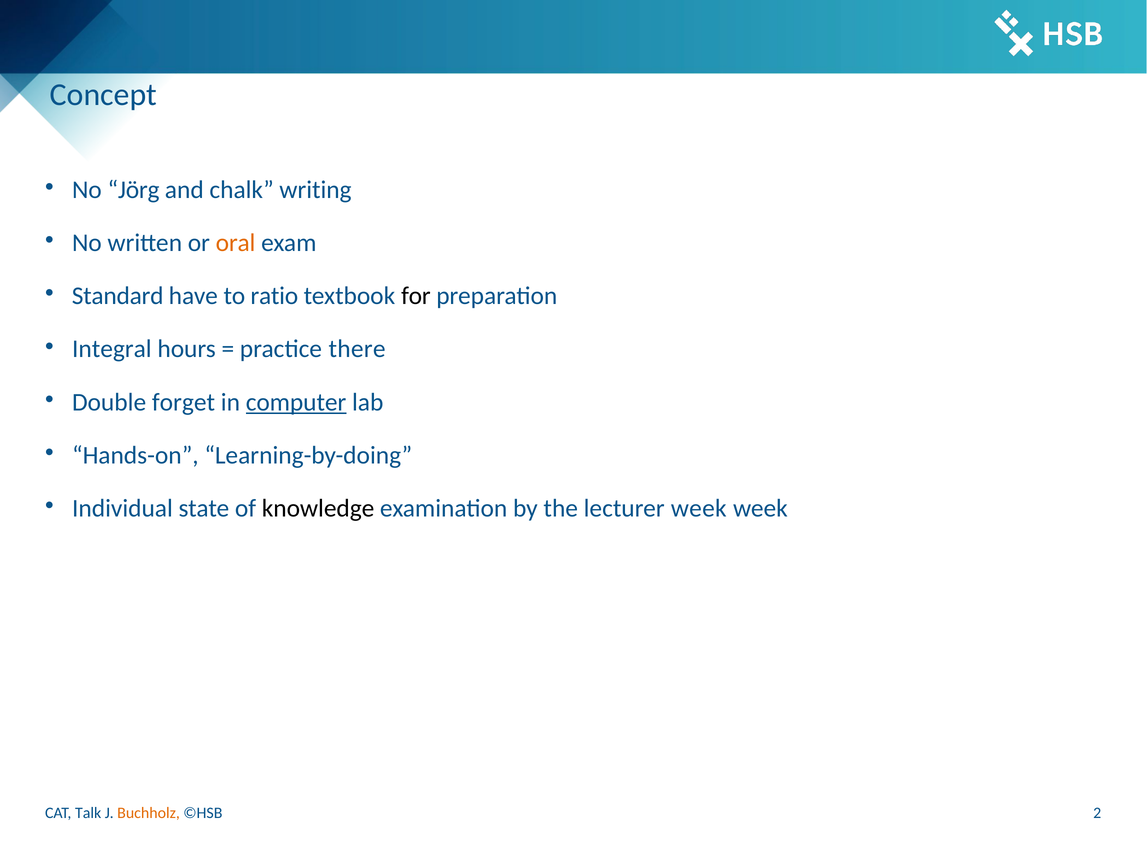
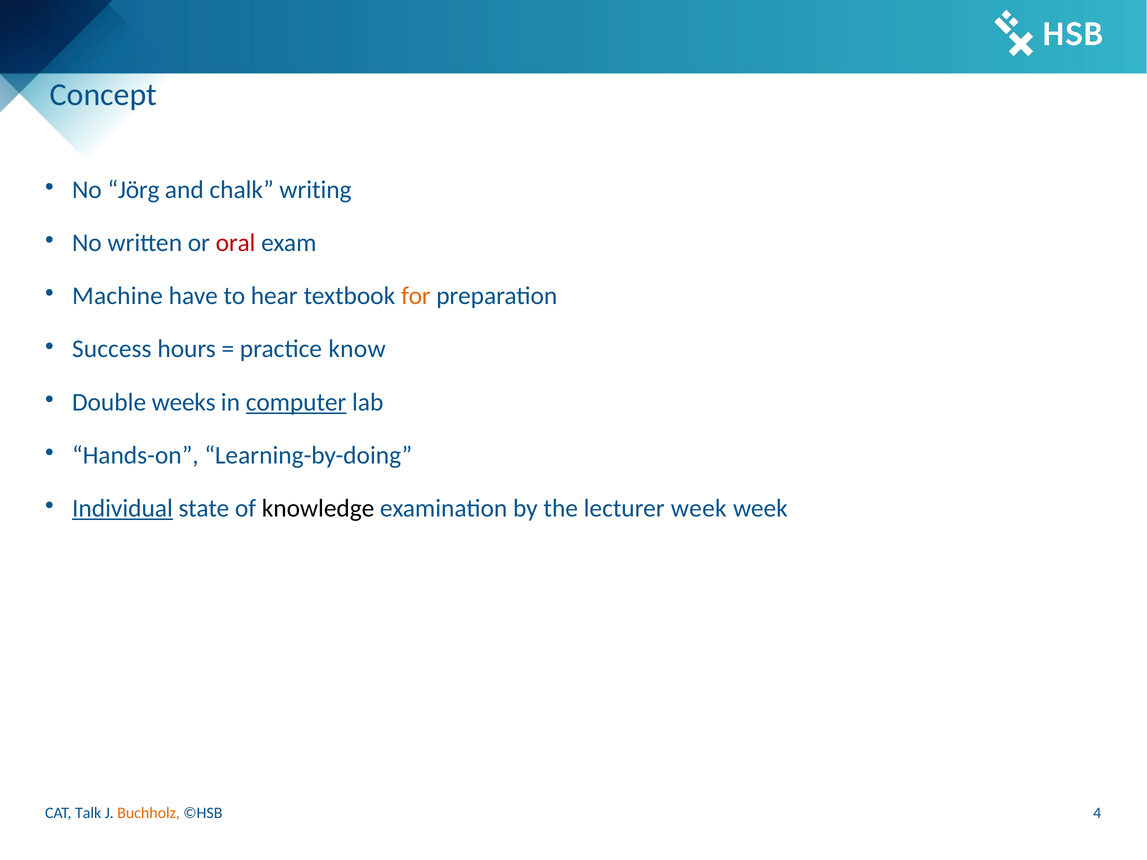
oral colour: orange -> red
Standard: Standard -> Machine
ratio: ratio -> hear
for colour: black -> orange
Integral: Integral -> Success
there: there -> know
forget: forget -> weeks
Individual underline: none -> present
2: 2 -> 4
